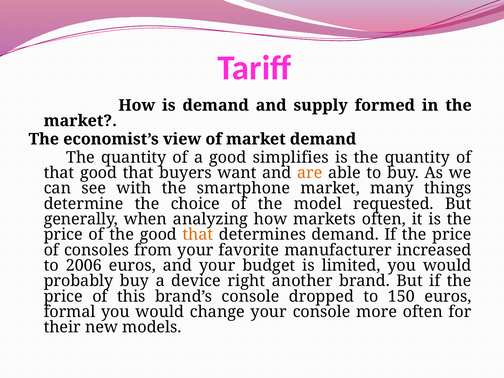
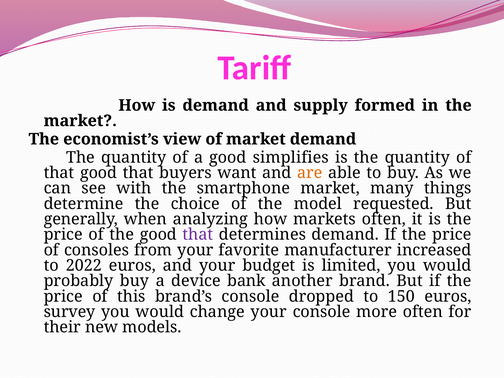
that at (198, 235) colour: orange -> purple
2006: 2006 -> 2022
right: right -> bank
formal: formal -> survey
